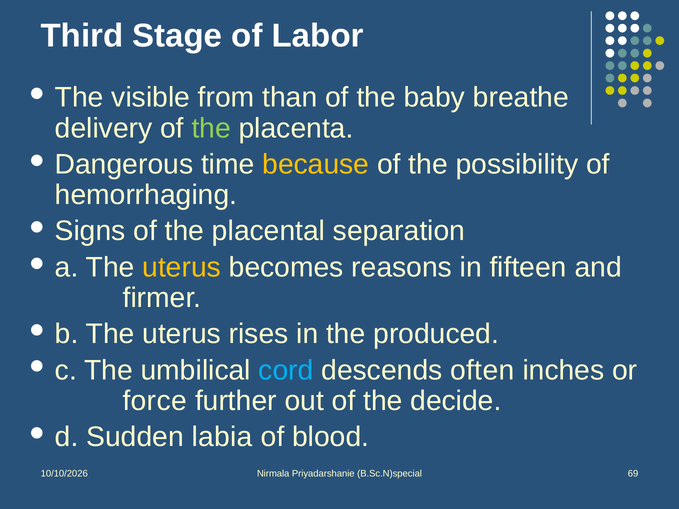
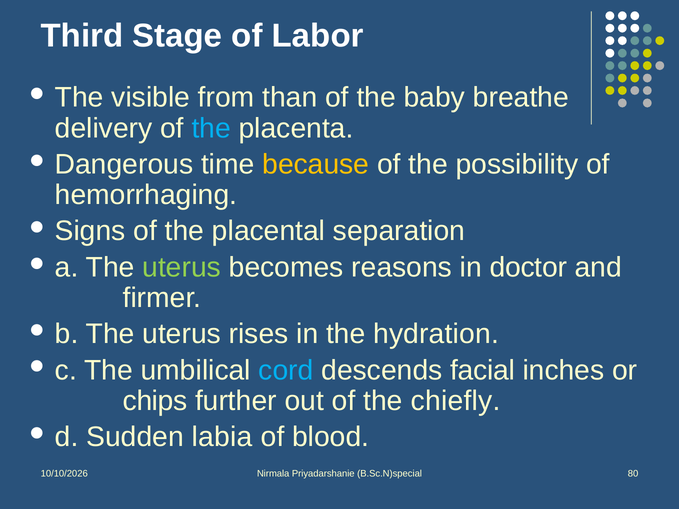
the at (211, 128) colour: light green -> light blue
uterus at (182, 267) colour: yellow -> light green
fifteen: fifteen -> doctor
produced: produced -> hydration
often: often -> facial
force: force -> chips
decide: decide -> chiefly
69: 69 -> 80
